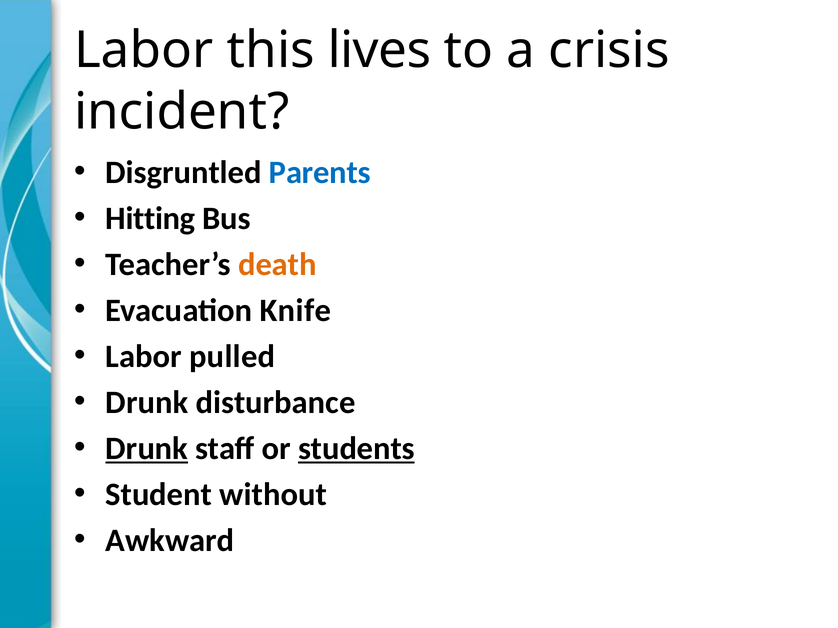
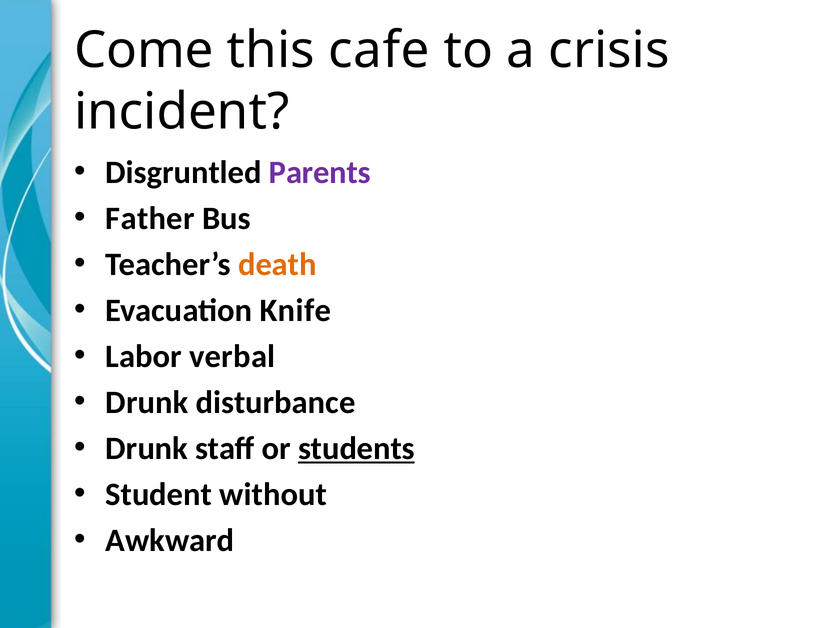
Labor at (144, 50): Labor -> Come
lives: lives -> cafe
Parents colour: blue -> purple
Hitting: Hitting -> Father
pulled: pulled -> verbal
Drunk at (147, 449) underline: present -> none
